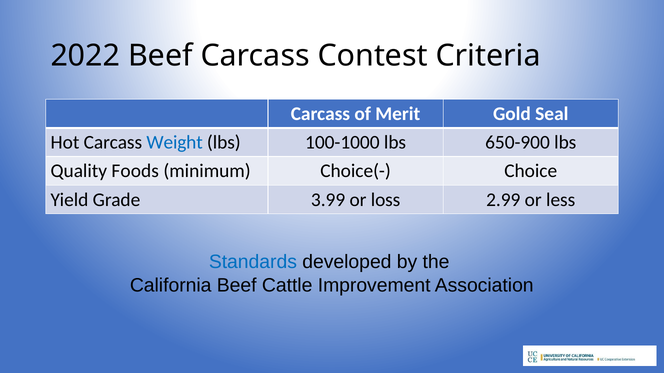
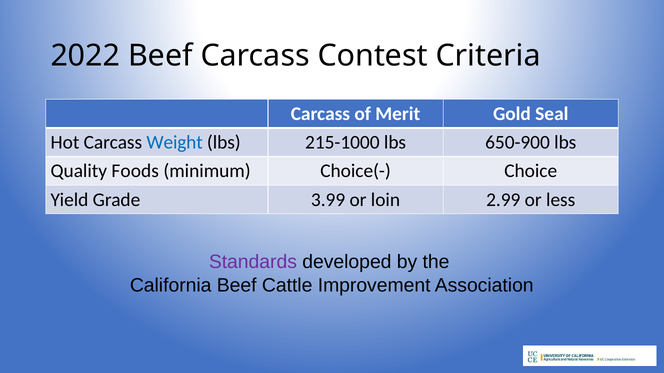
100-1000: 100-1000 -> 215-1000
loss: loss -> loin
Standards colour: blue -> purple
